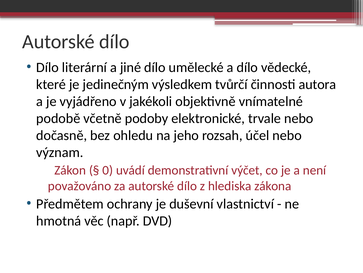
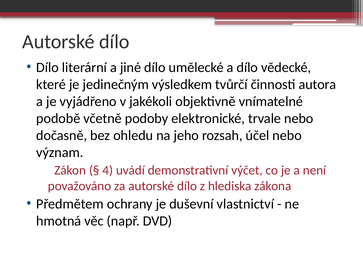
0: 0 -> 4
